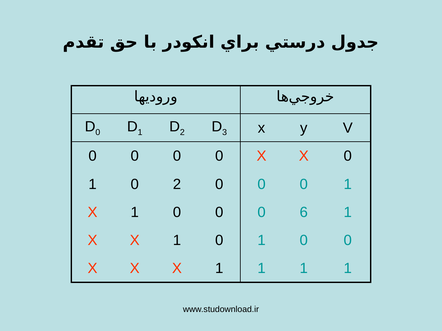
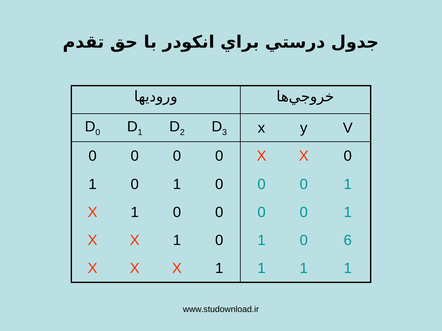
2 at (177, 184): 2 -> 1
6 at (304, 213): 6 -> 0
0 1 0 0: 0 -> 6
